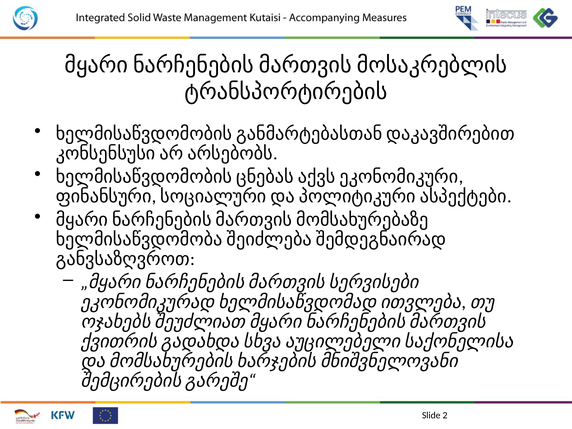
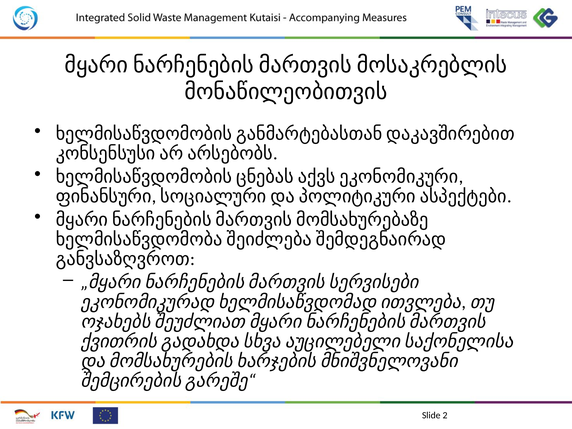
ტრანსპორტირების: ტრანსპორტირების -> მონაწილეობითვის
